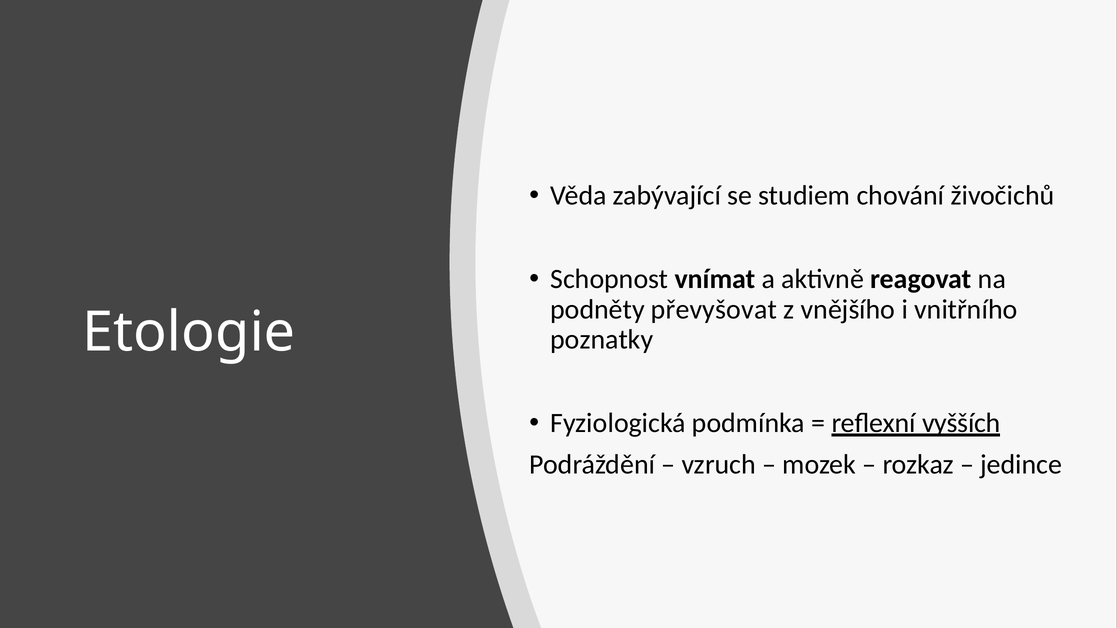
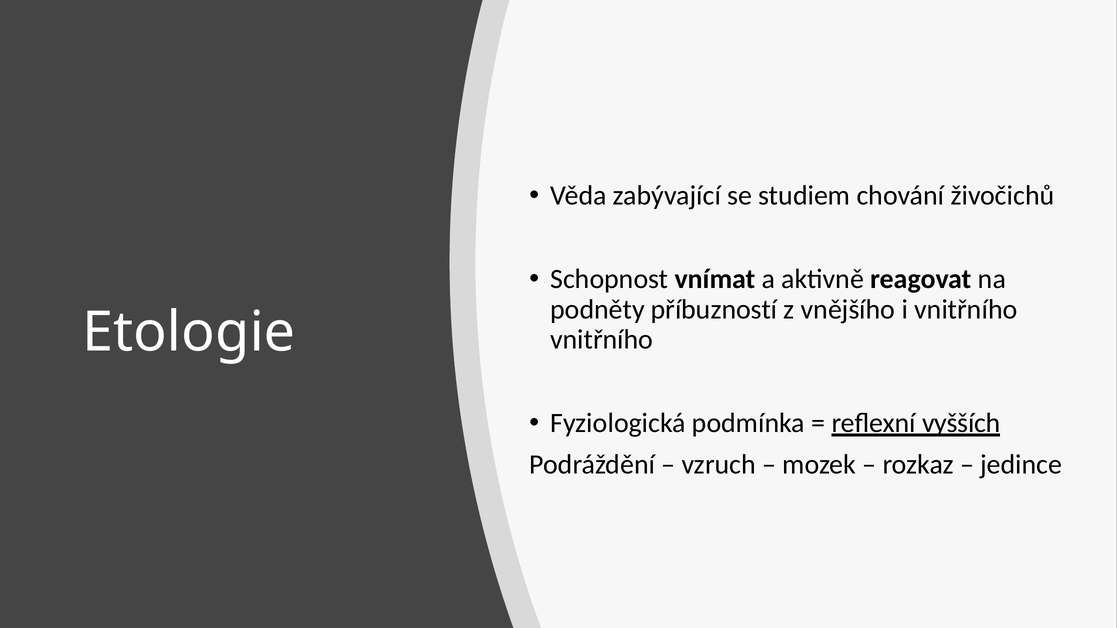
převyšovat: převyšovat -> příbuzností
poznatky at (602, 340): poznatky -> vnitřního
